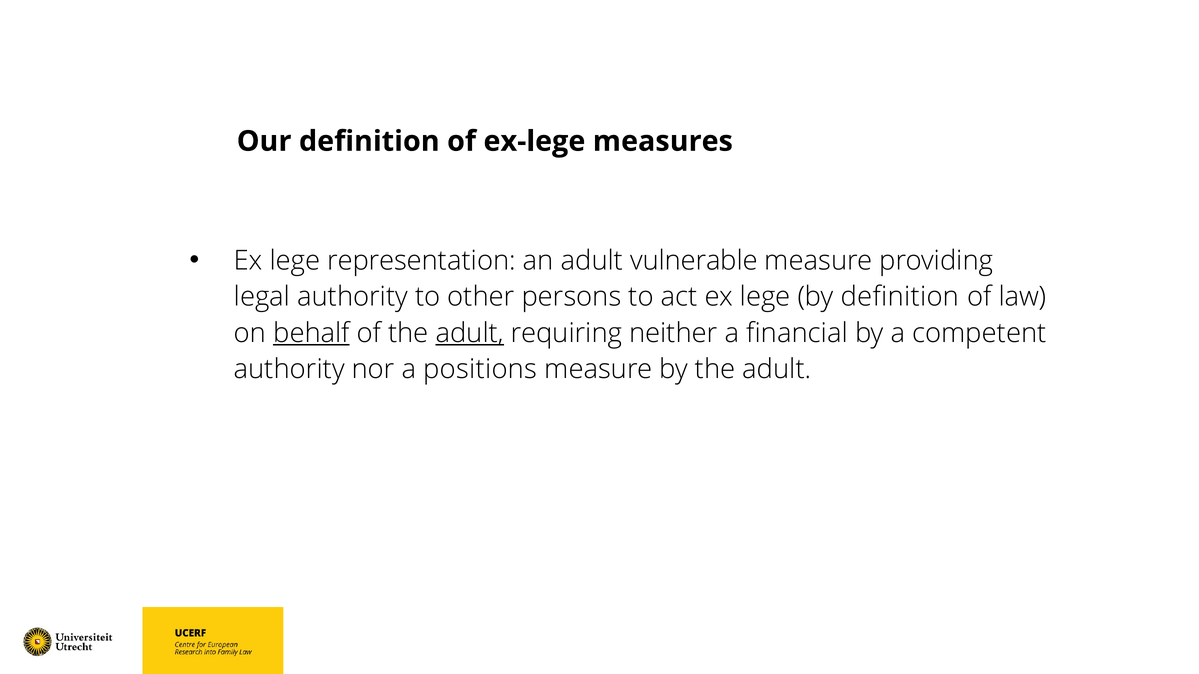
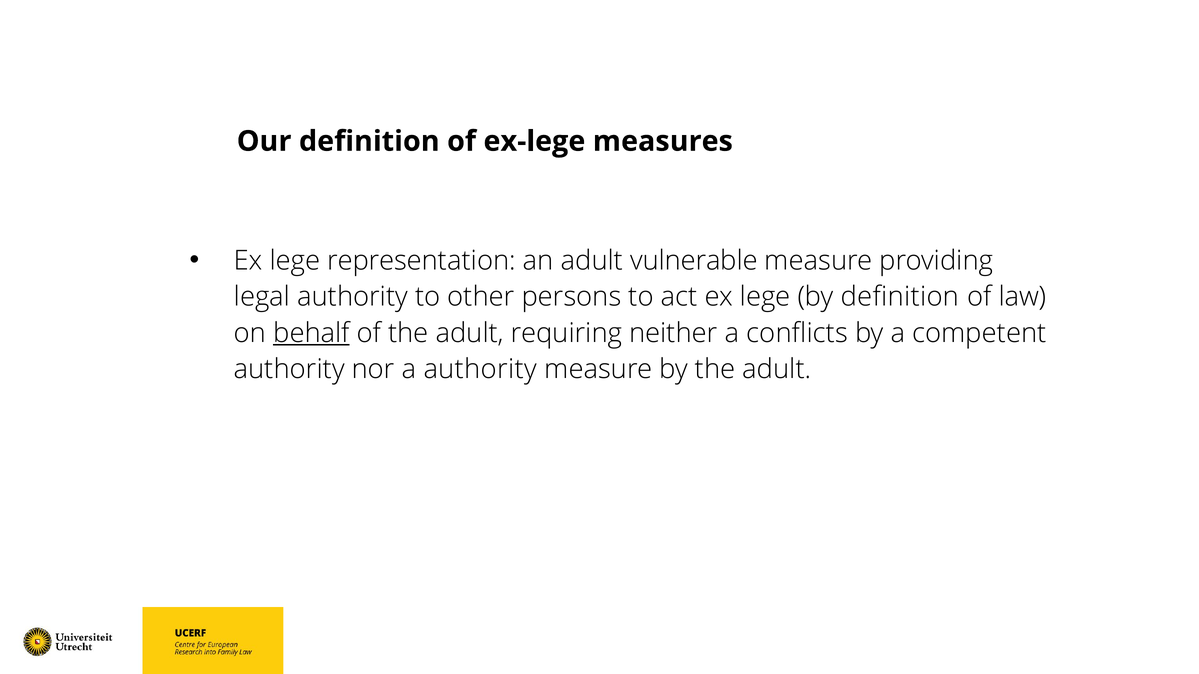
adult at (470, 333) underline: present -> none
financial: financial -> conflicts
a positions: positions -> authority
